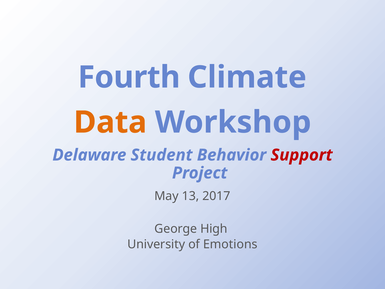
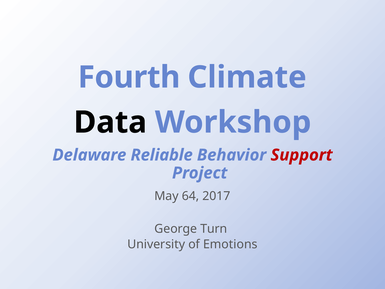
Data colour: orange -> black
Student: Student -> Reliable
13: 13 -> 64
High: High -> Turn
